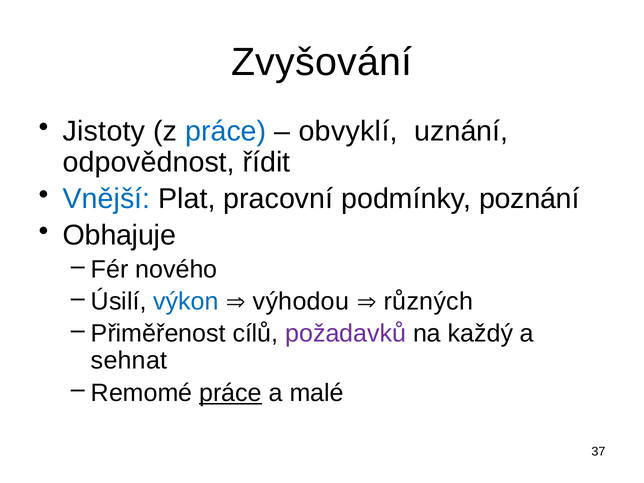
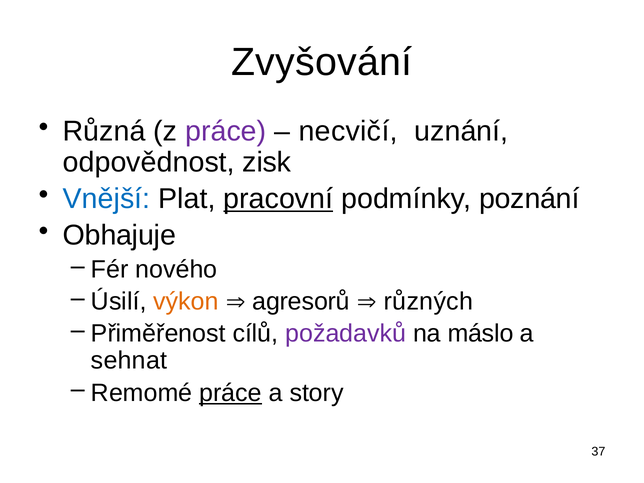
Jistoty: Jistoty -> Různá
práce at (226, 131) colour: blue -> purple
obvyklí: obvyklí -> necvičí
řídit: řídit -> zisk
pracovní underline: none -> present
výkon colour: blue -> orange
výhodou: výhodou -> agresorů
každý: každý -> máslo
malé: malé -> story
